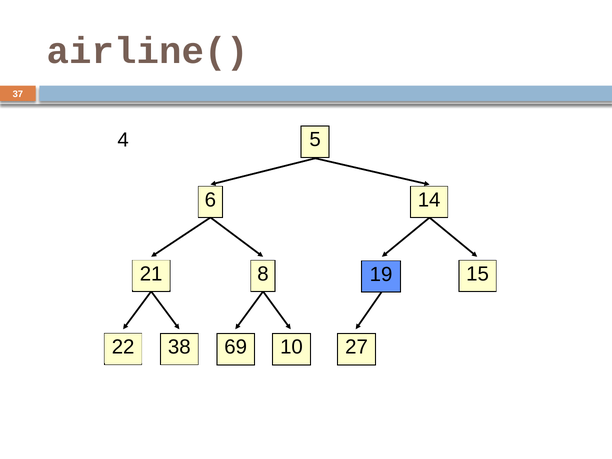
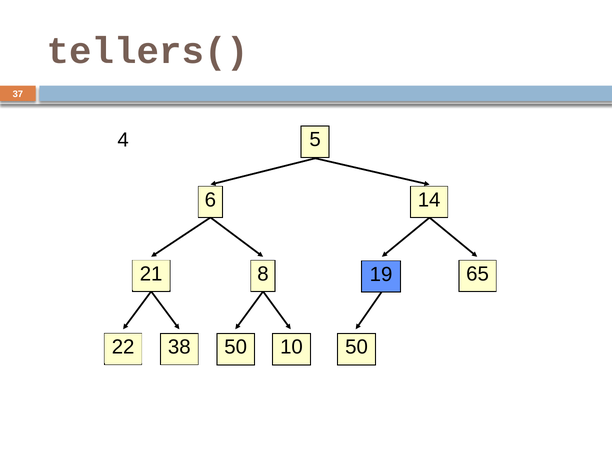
airline(: airline( -> tellers(
15: 15 -> 65
22 69: 69 -> 50
10 27: 27 -> 50
